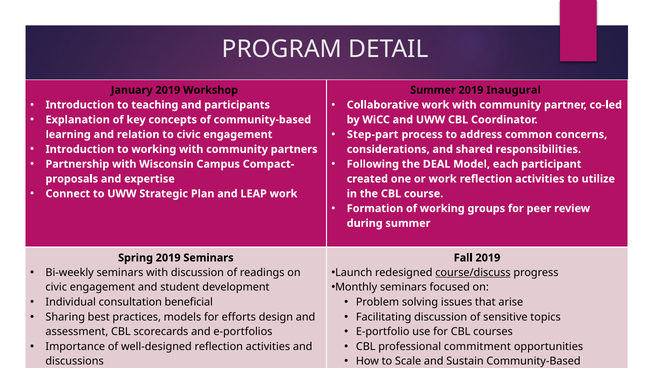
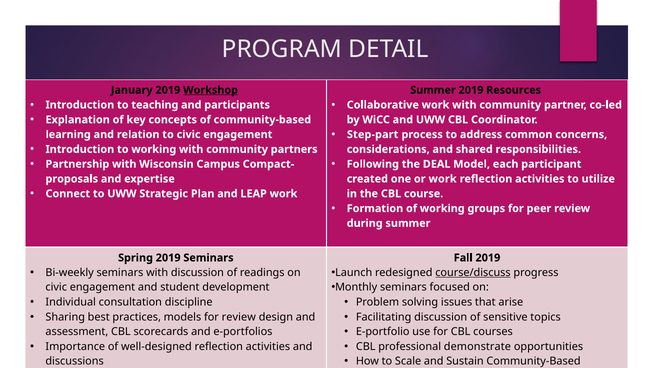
Workshop underline: none -> present
Inaugural: Inaugural -> Resources
beneficial: beneficial -> discipline
for efforts: efforts -> review
commitment: commitment -> demonstrate
